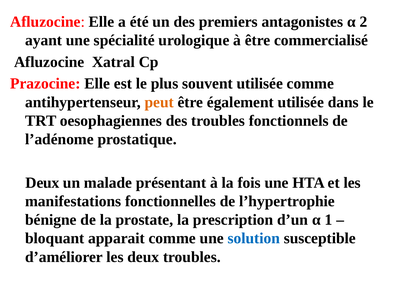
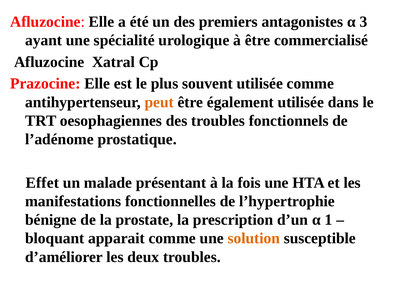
2: 2 -> 3
Deux at (42, 182): Deux -> Effet
solution colour: blue -> orange
